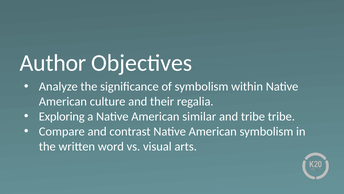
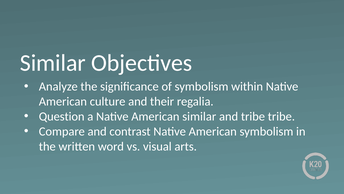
Author at (53, 63): Author -> Similar
Exploring: Exploring -> Question
